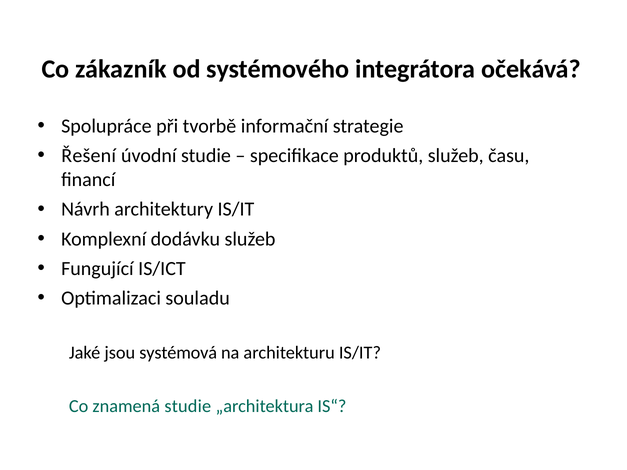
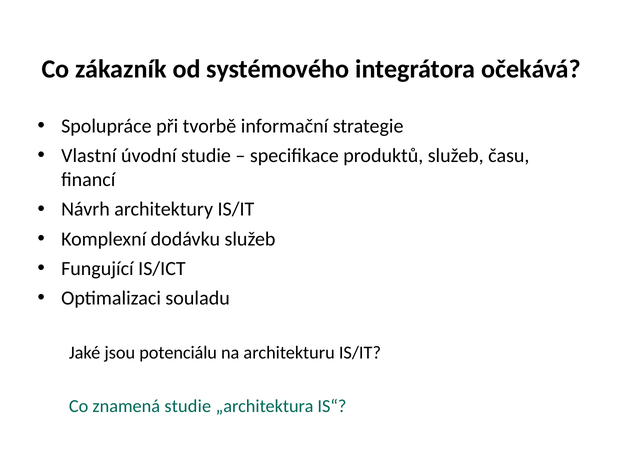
Řešení: Řešení -> Vlastní
systémová: systémová -> potenciálu
